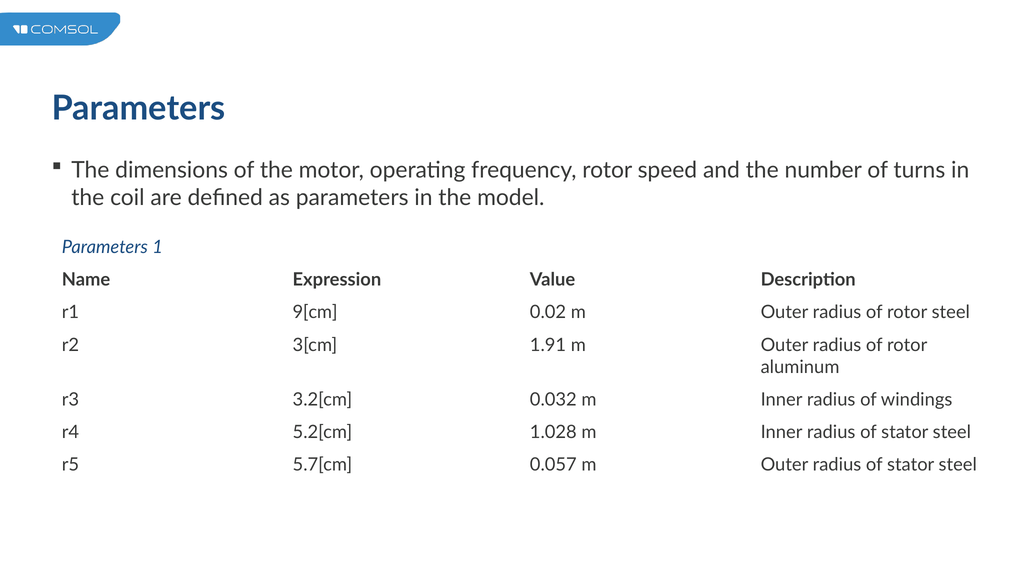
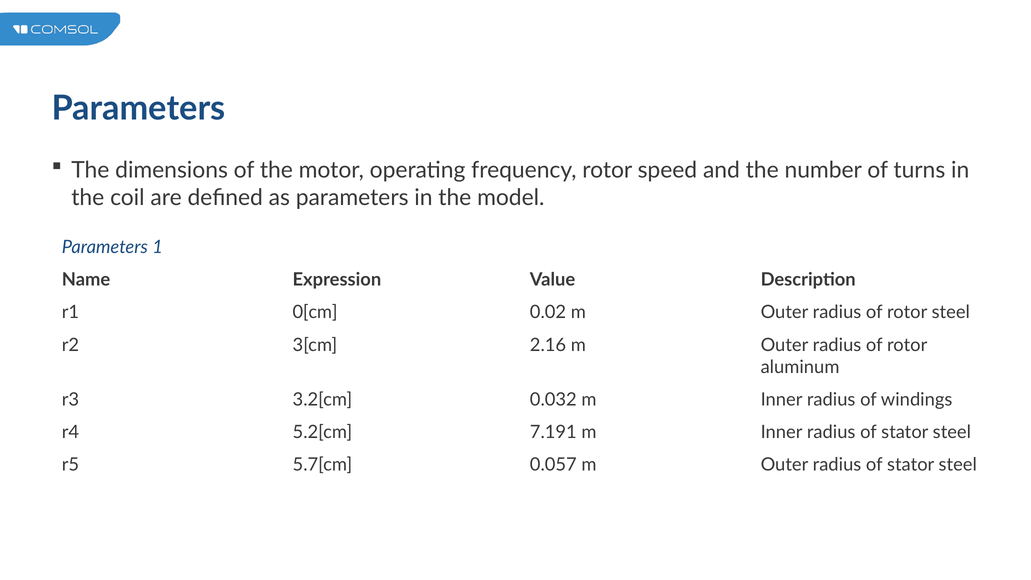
9[cm: 9[cm -> 0[cm
1.91: 1.91 -> 2.16
1.028: 1.028 -> 7.191
